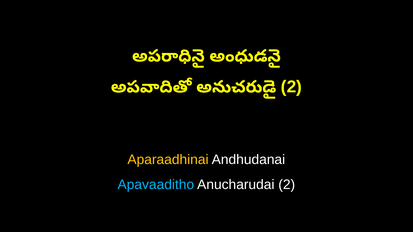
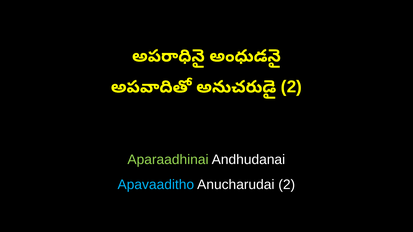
Aparaadhinai colour: yellow -> light green
